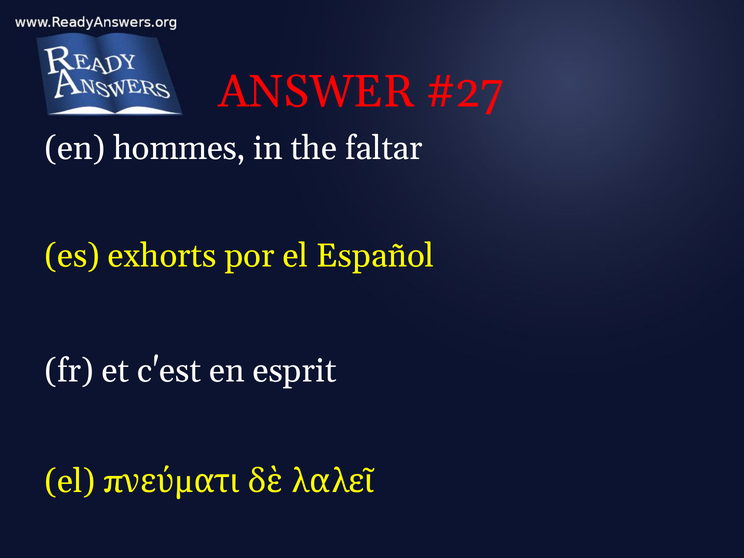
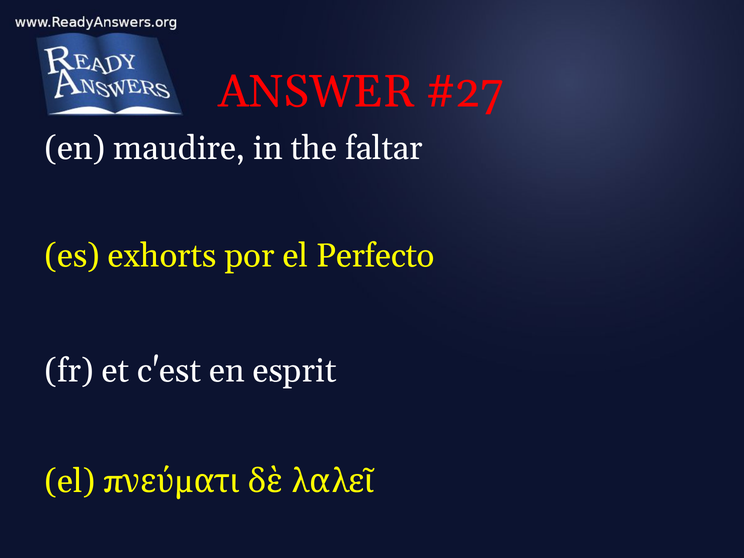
hommes: hommes -> maudire
Español: Español -> Perfecto
